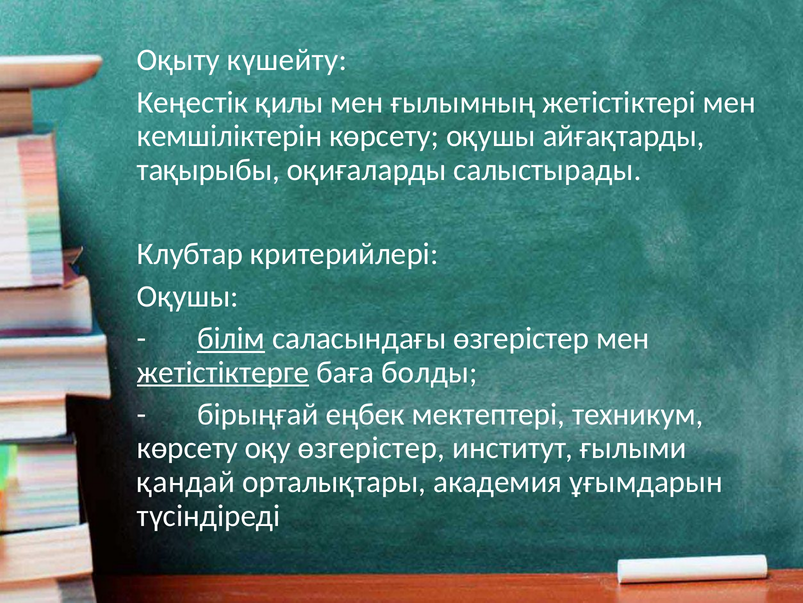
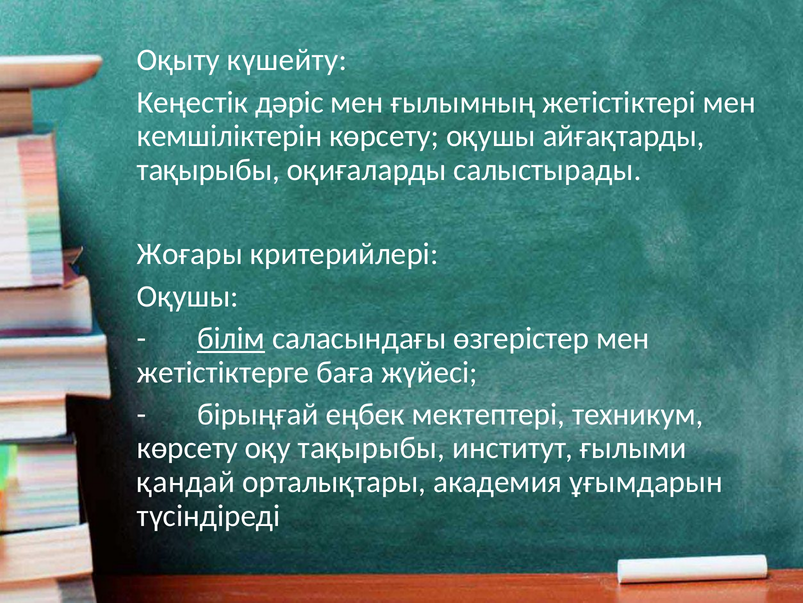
қилы: қилы -> дәріс
Клубтар: Клубтар -> Жоғары
жетістіктерге underline: present -> none
болды: болды -> жүйесі
оқу өзгерістер: өзгерістер -> тақырыбы
